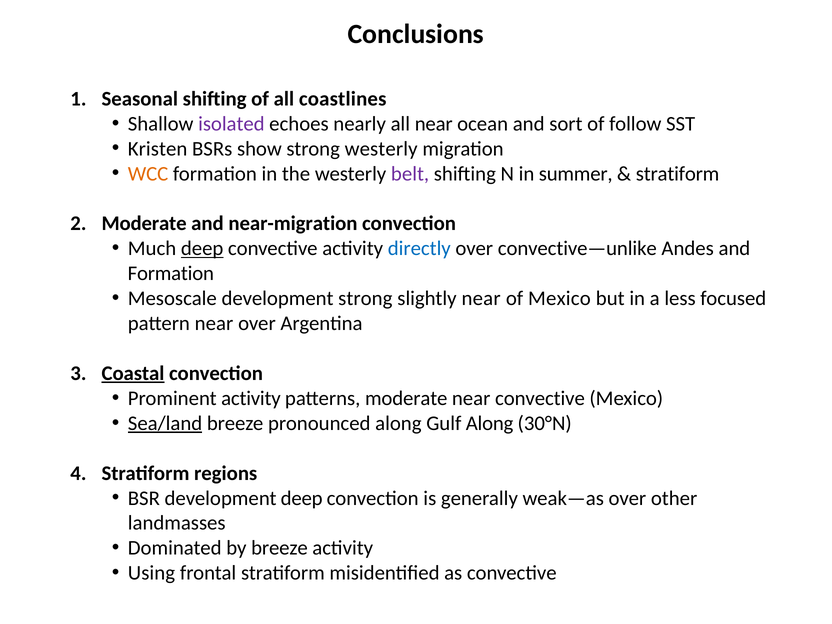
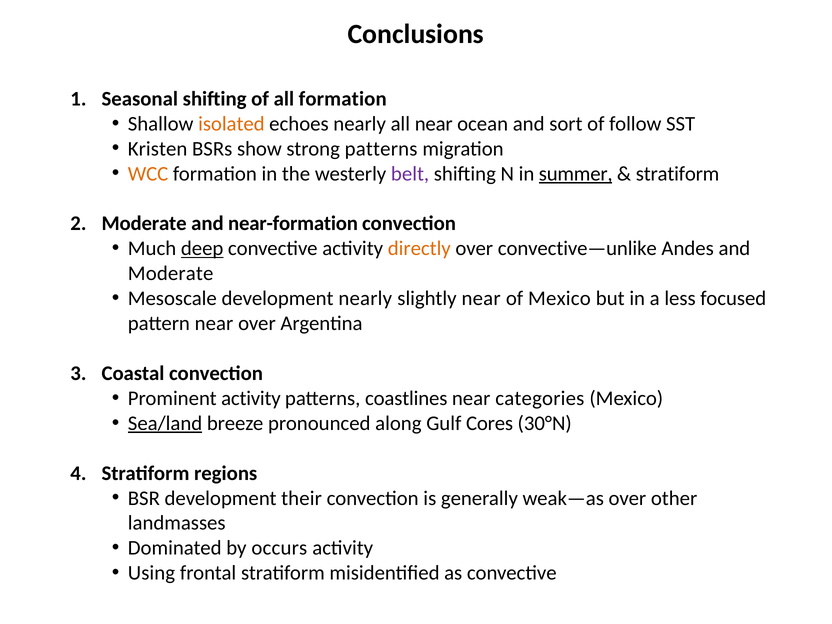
all coastlines: coastlines -> formation
isolated colour: purple -> orange
strong westerly: westerly -> patterns
summer underline: none -> present
near-migration: near-migration -> near-formation
directly colour: blue -> orange
Formation at (171, 274): Formation -> Moderate
development strong: strong -> nearly
Coastal underline: present -> none
patterns moderate: moderate -> coastlines
near convective: convective -> categories
Gulf Along: Along -> Cores
development deep: deep -> their
by breeze: breeze -> occurs
